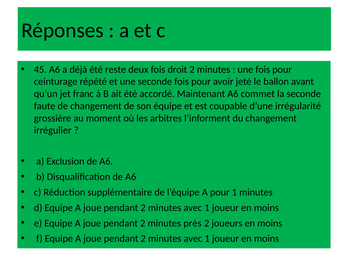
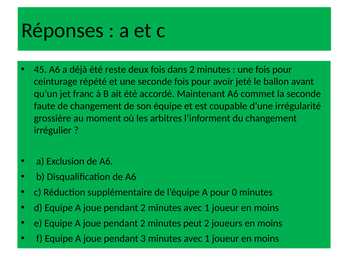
droit: droit -> dans
pour 1: 1 -> 0
près: près -> peut
2 at (143, 239): 2 -> 3
